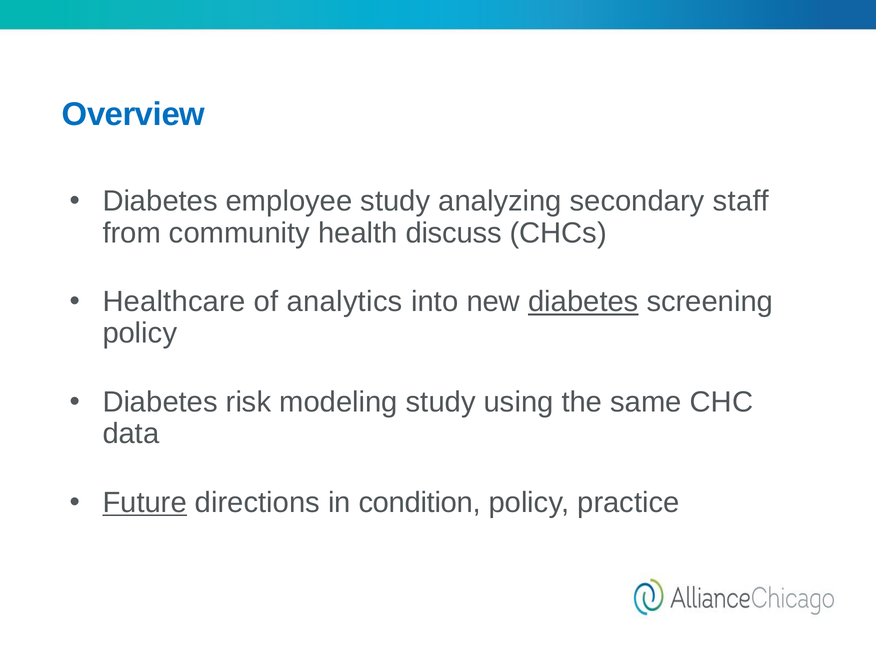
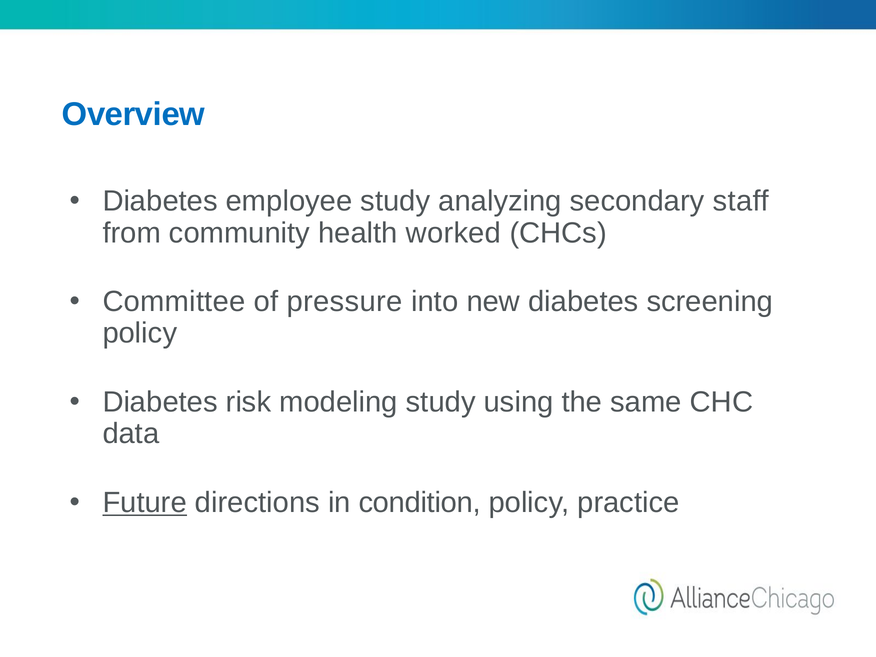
discuss: discuss -> worked
Healthcare: Healthcare -> Committee
analytics: analytics -> pressure
diabetes at (583, 302) underline: present -> none
